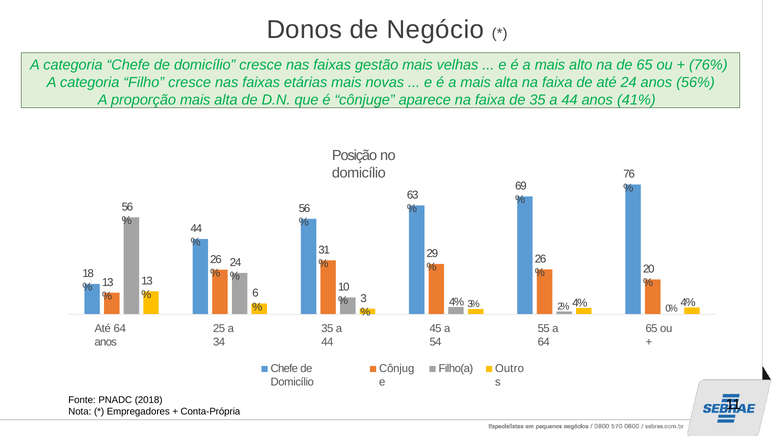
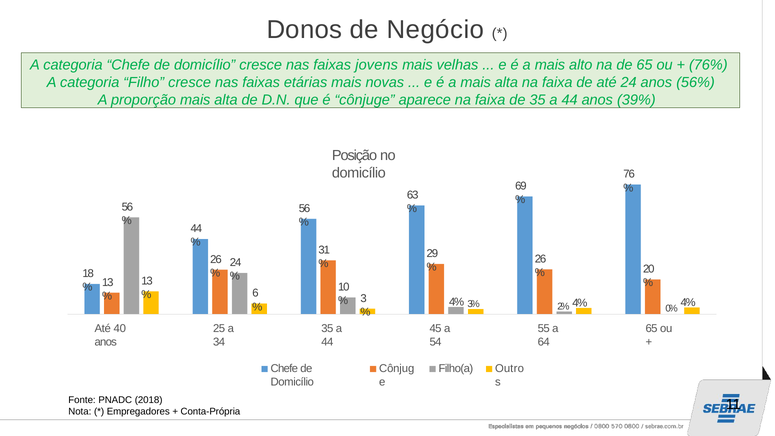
gestão: gestão -> jovens
41%: 41% -> 39%
Até 64: 64 -> 40
